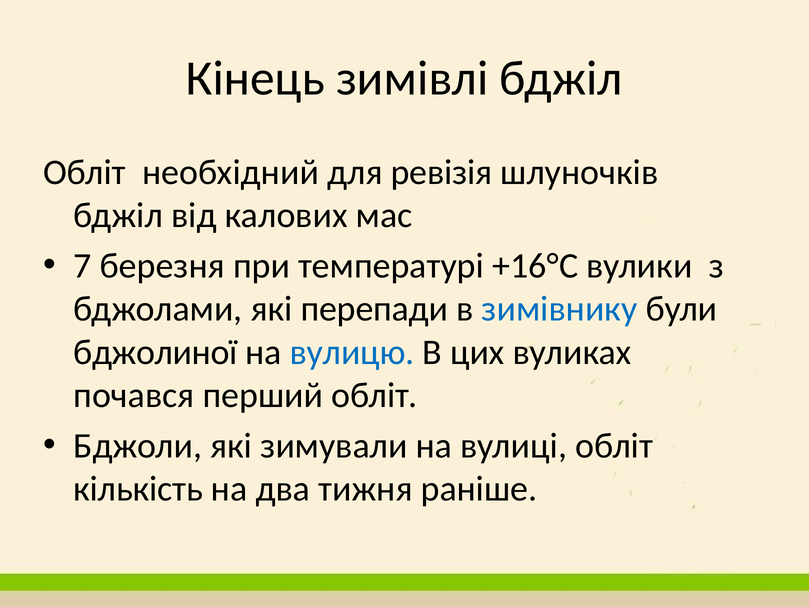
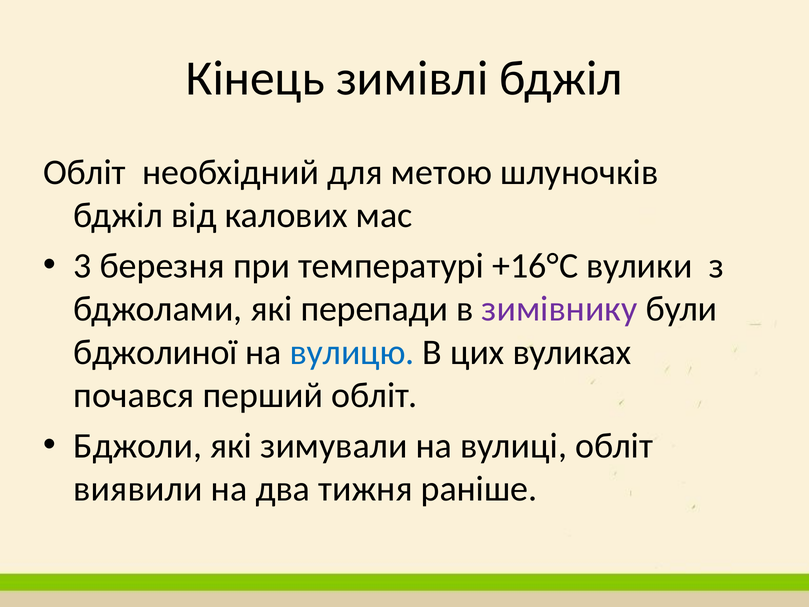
ревізія: ревізія -> метою
7: 7 -> 3
зимівнику colour: blue -> purple
кількість: кількість -> виявили
